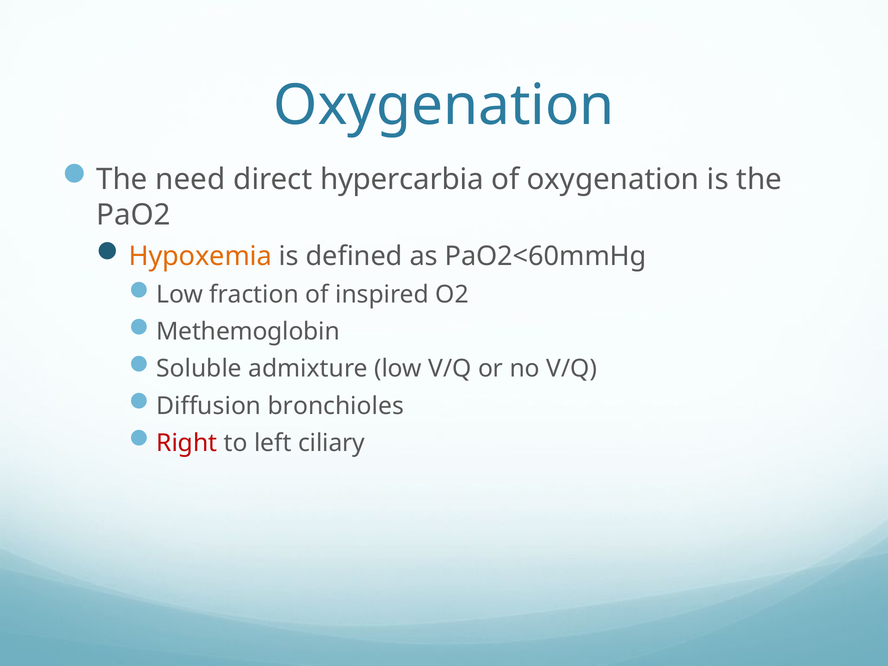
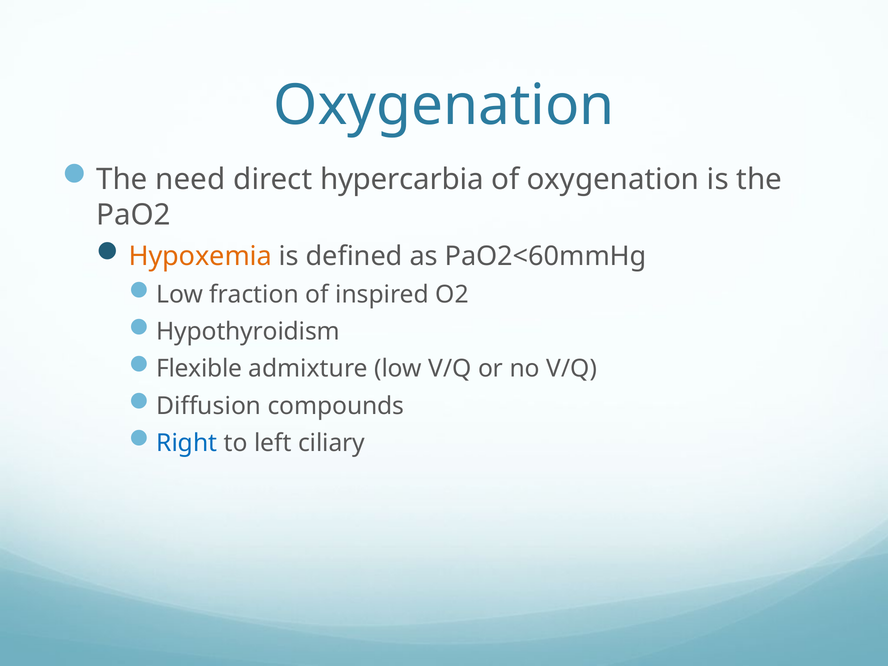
Methemoglobin: Methemoglobin -> Hypothyroidism
Soluble: Soluble -> Flexible
bronchioles: bronchioles -> compounds
Right colour: red -> blue
